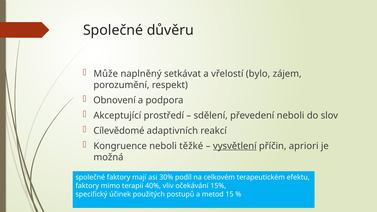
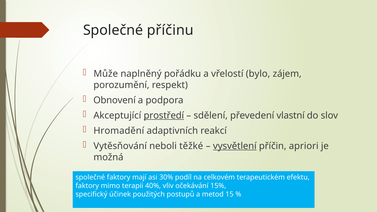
důvěru: důvěru -> příčinu
setkávat: setkávat -> pořádku
prostředí underline: none -> present
převedení neboli: neboli -> vlastní
Cílevědomé: Cílevědomé -> Hromadění
Kongruence: Kongruence -> Vytěsňování
